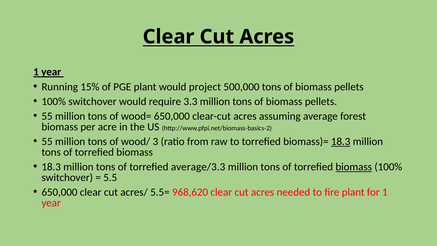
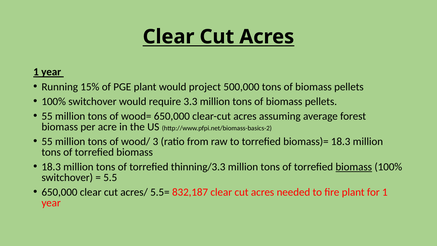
18.3 at (341, 141) underline: present -> none
average/3.3: average/3.3 -> thinning/3.3
968,620: 968,620 -> 832,187
